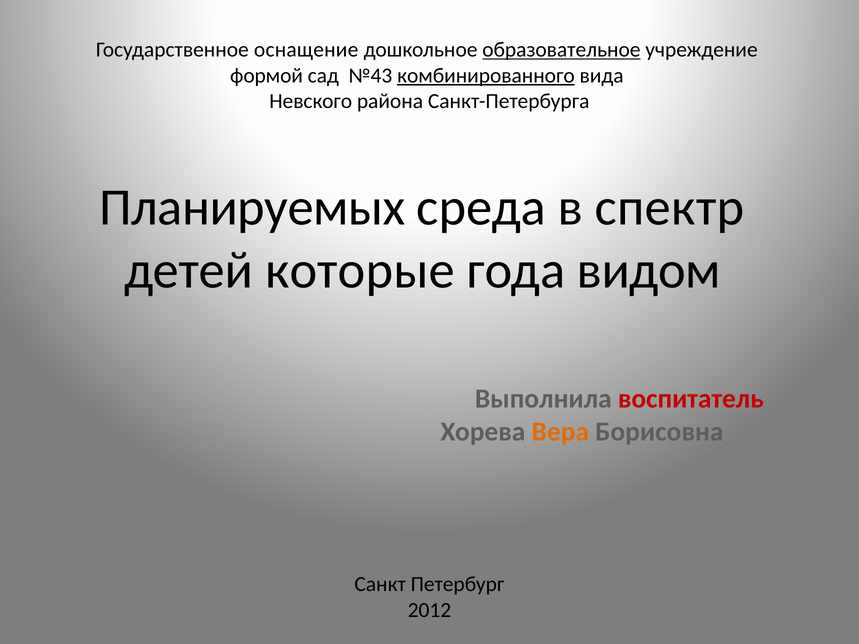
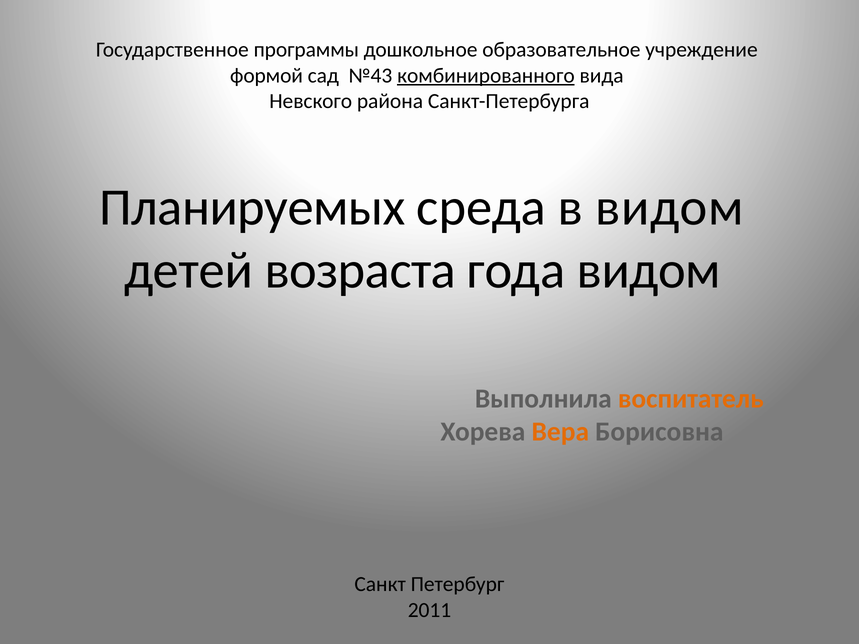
оснащение: оснащение -> программы
образовательное underline: present -> none
в спектр: спектр -> видом
которые: которые -> возраста
воспитатель colour: red -> orange
2012: 2012 -> 2011
